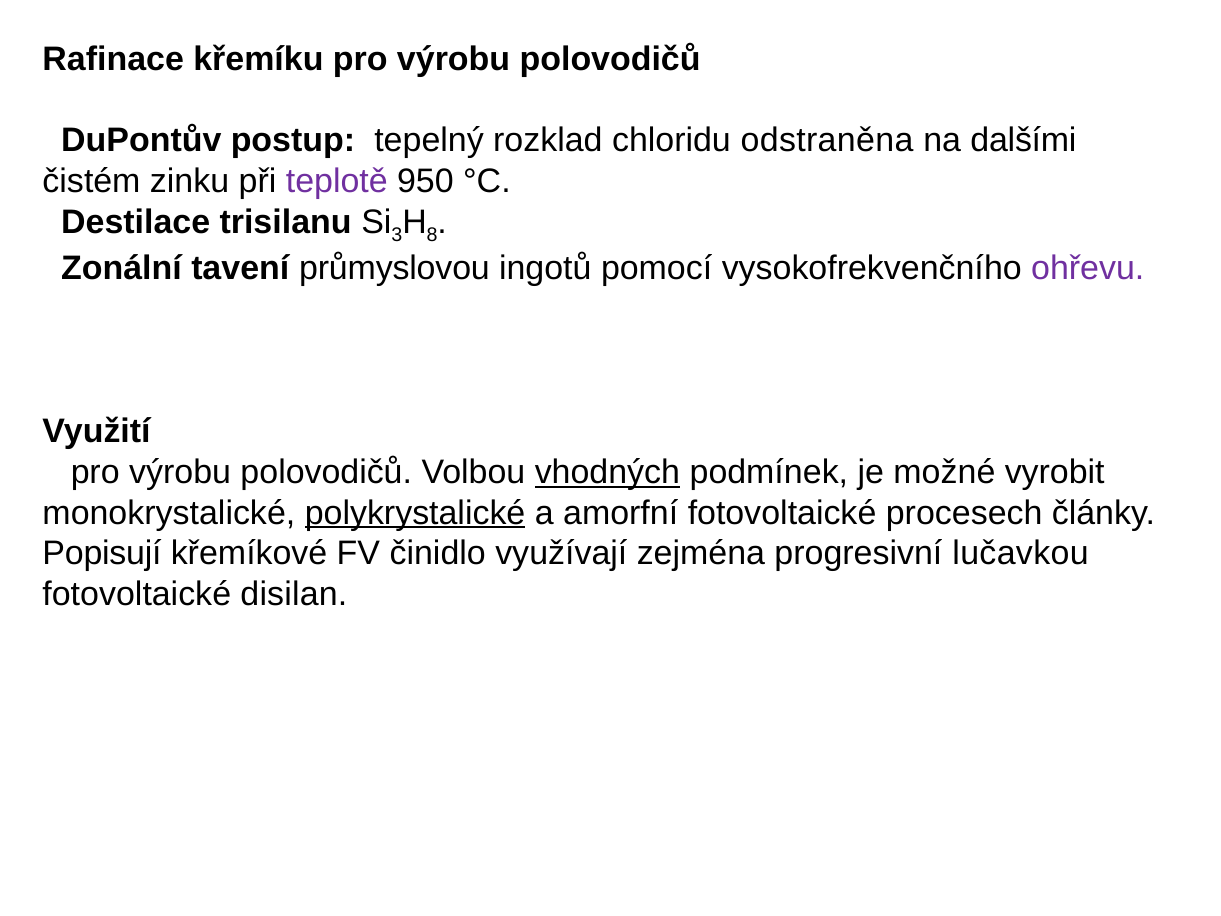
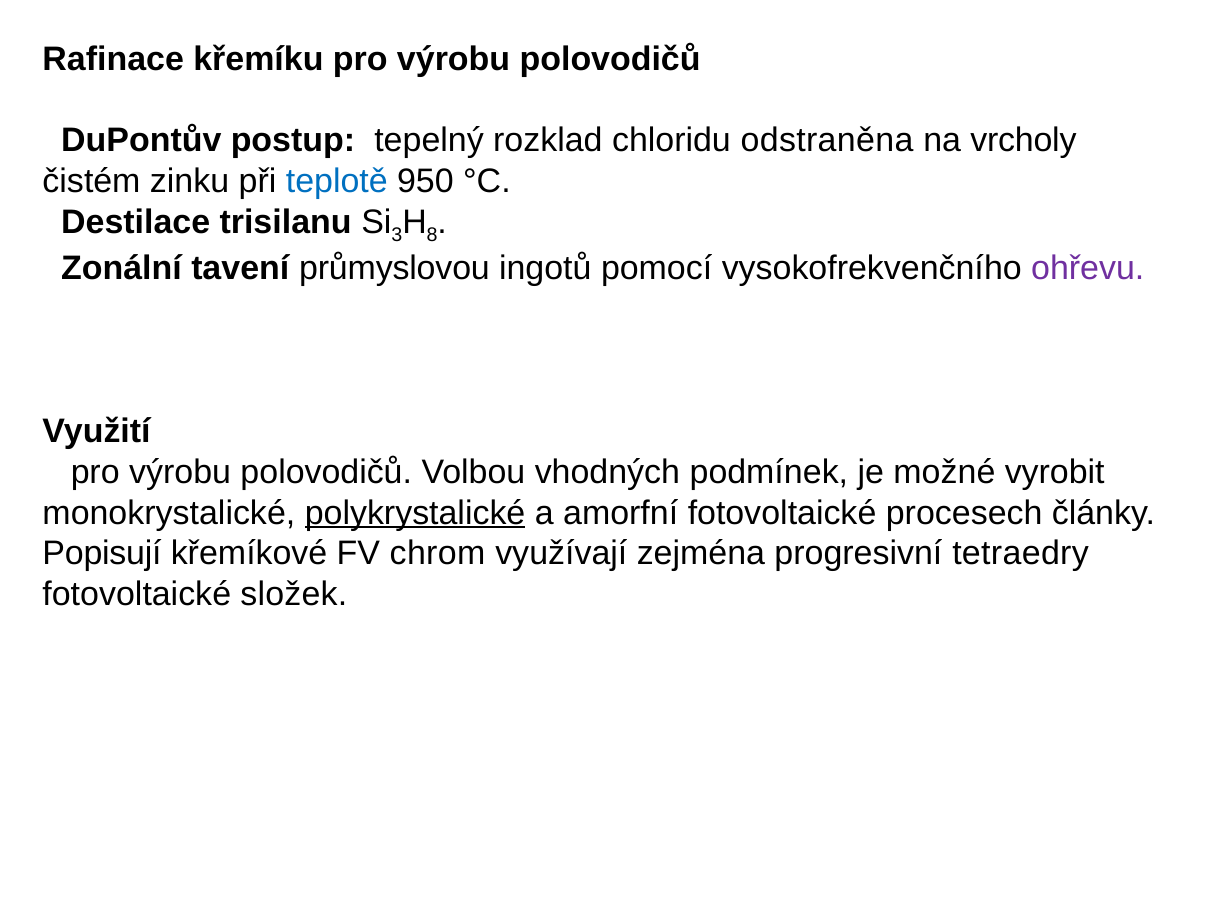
dalšími: dalšími -> vrcholy
teplotě colour: purple -> blue
vhodných underline: present -> none
činidlo: činidlo -> chrom
lučavkou: lučavkou -> tetraedry
disilan: disilan -> složek
